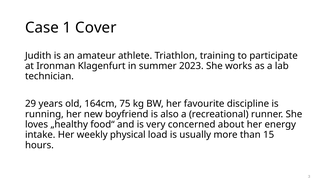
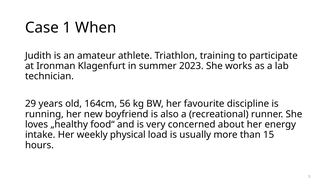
Cover: Cover -> When
75: 75 -> 56
